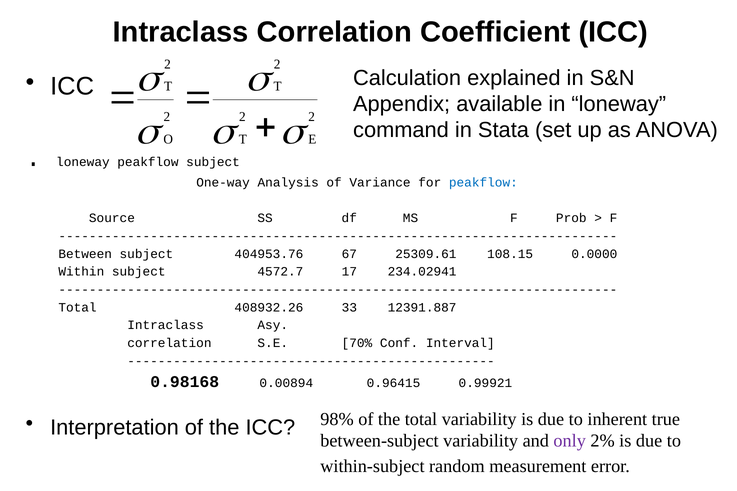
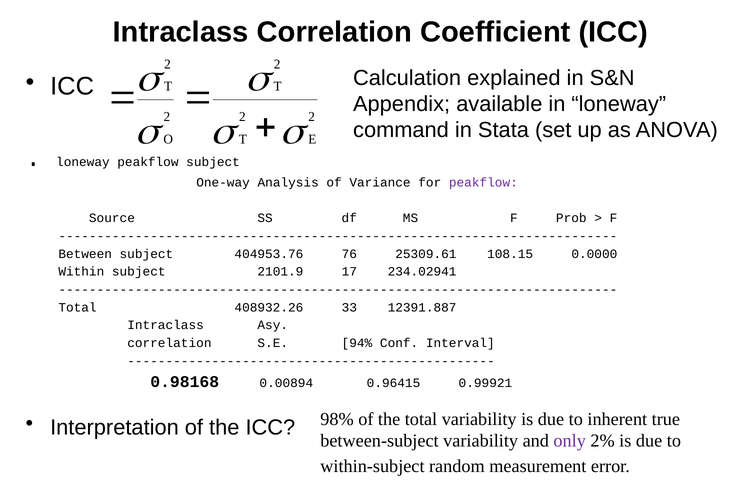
peakflow at (483, 183) colour: blue -> purple
67: 67 -> 76
4572.7: 4572.7 -> 2101.9
70%: 70% -> 94%
